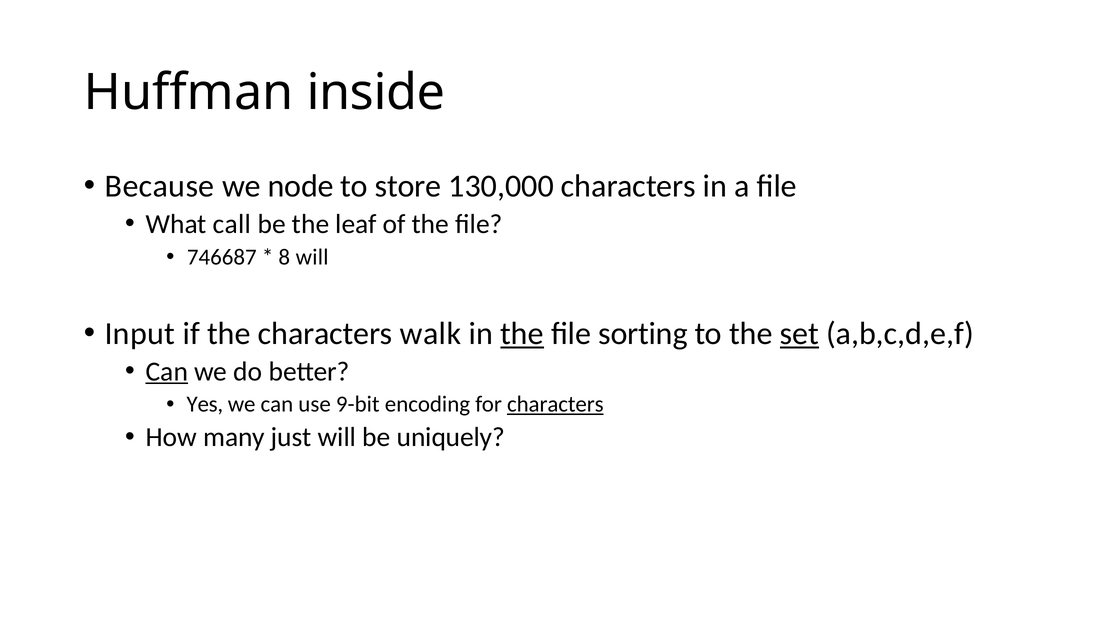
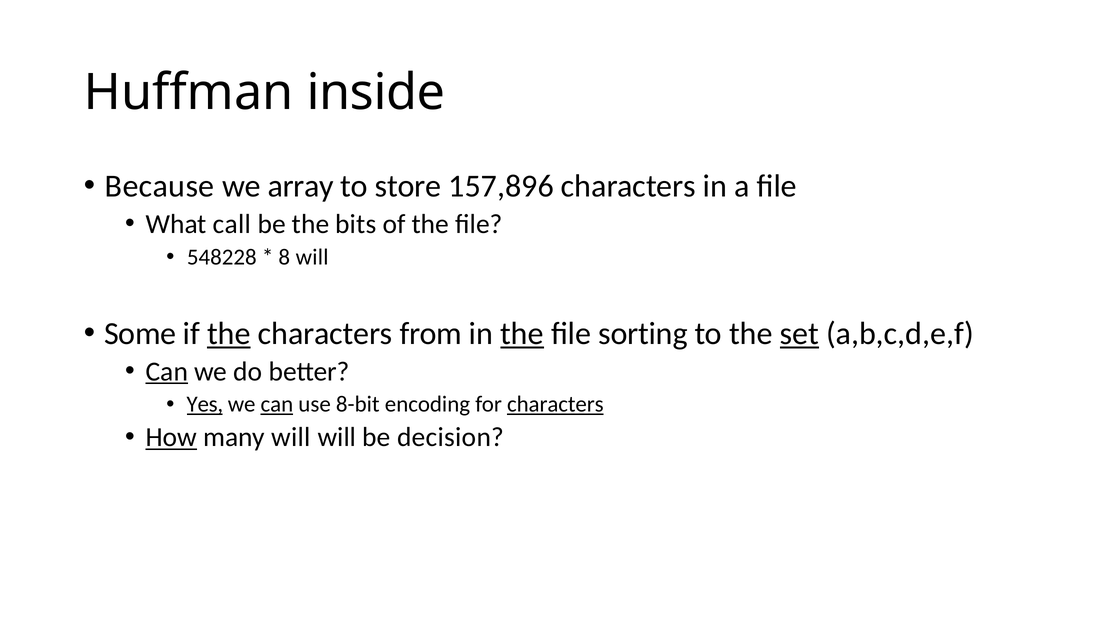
node: node -> array
130,000: 130,000 -> 157,896
leaf: leaf -> bits
746687: 746687 -> 548228
Input: Input -> Some
the at (229, 333) underline: none -> present
walk: walk -> from
Yes underline: none -> present
can at (277, 404) underline: none -> present
9-bit: 9-bit -> 8-bit
How underline: none -> present
many just: just -> will
uniquely: uniquely -> decision
